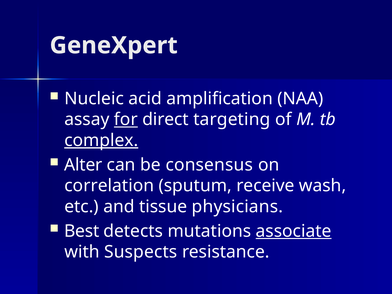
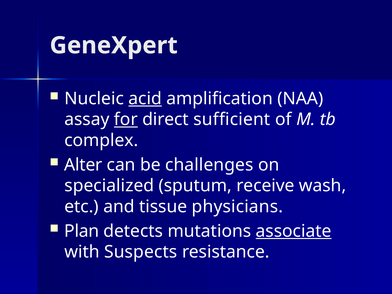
acid underline: none -> present
targeting: targeting -> sufficient
complex underline: present -> none
consensus: consensus -> challenges
correlation: correlation -> specialized
Best: Best -> Plan
